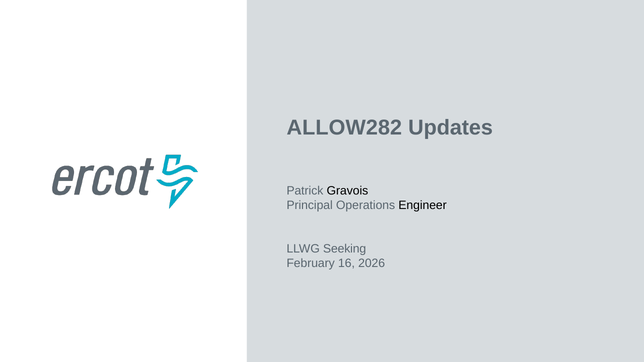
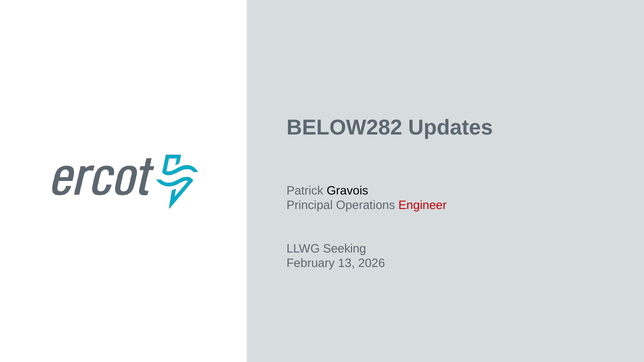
ALLOW282: ALLOW282 -> BELOW282
Engineer colour: black -> red
16: 16 -> 13
